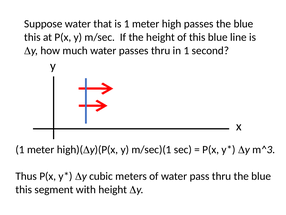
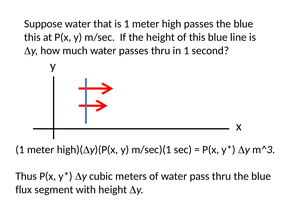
this at (24, 189): this -> flux
